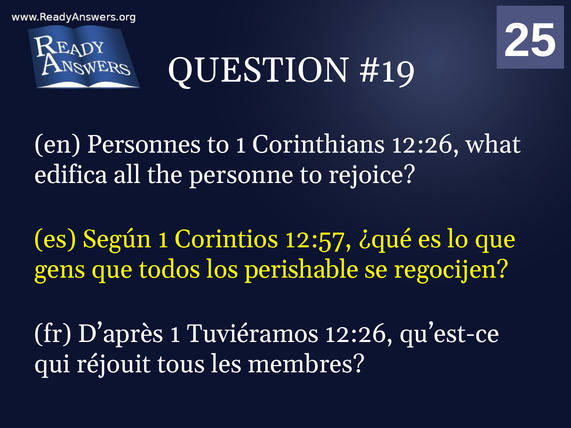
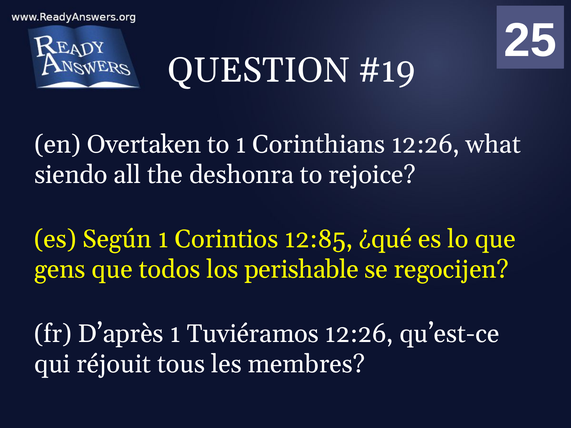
Personnes: Personnes -> Overtaken
edifica: edifica -> siendo
personne: personne -> deshonra
12:57: 12:57 -> 12:85
